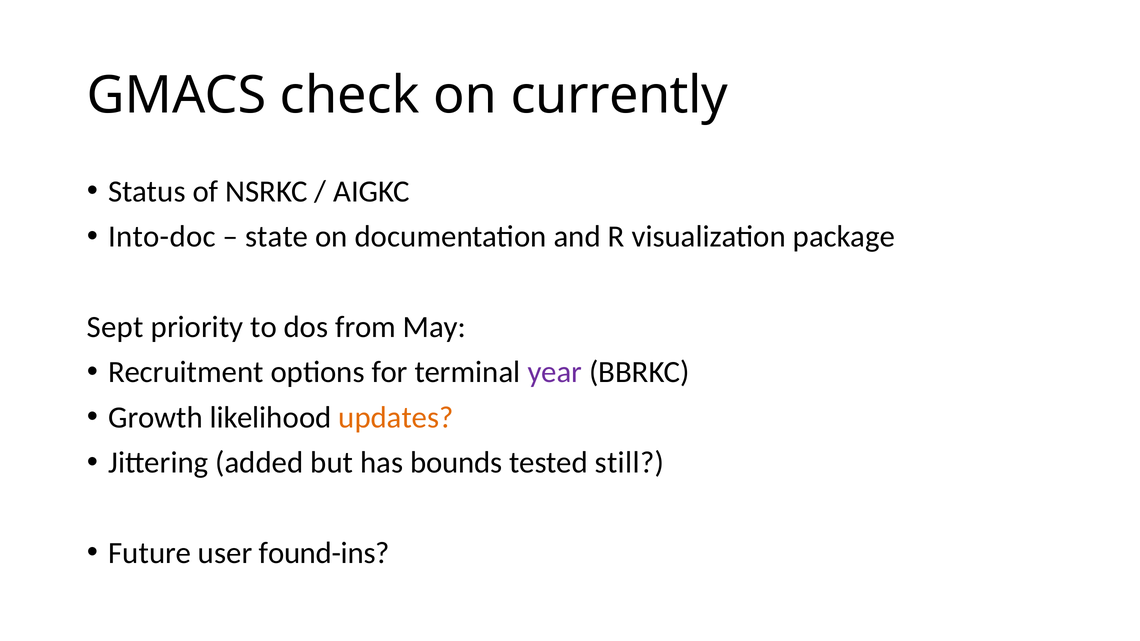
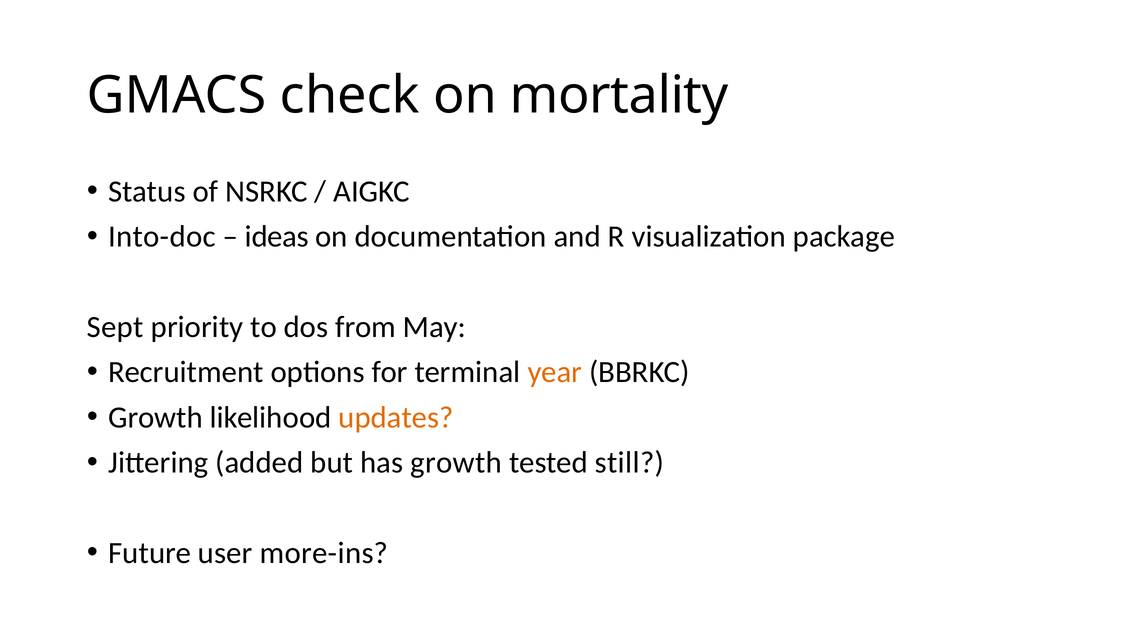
currently: currently -> mortality
state: state -> ideas
year colour: purple -> orange
has bounds: bounds -> growth
found-ins: found-ins -> more-ins
